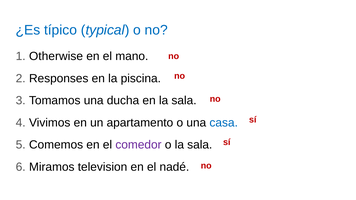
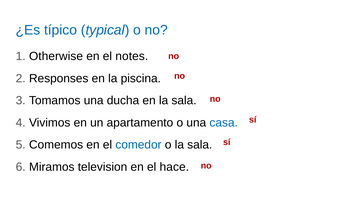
mano: mano -> notes
comedor colour: purple -> blue
nadé: nadé -> hace
